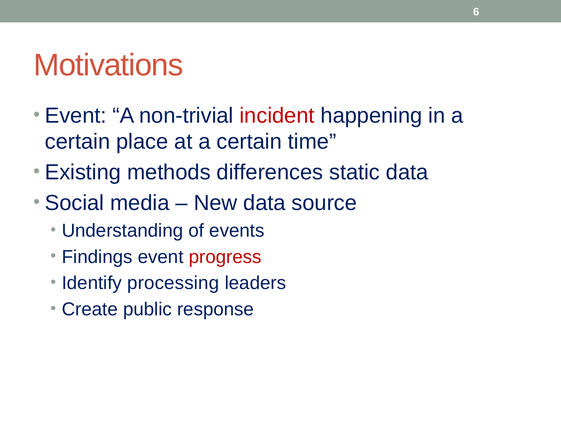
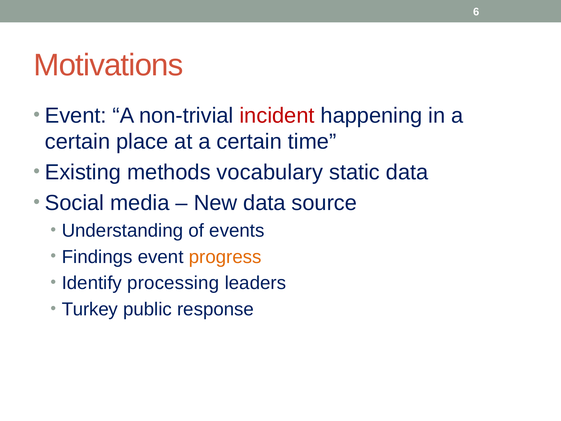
differences: differences -> vocabulary
progress colour: red -> orange
Create: Create -> Turkey
